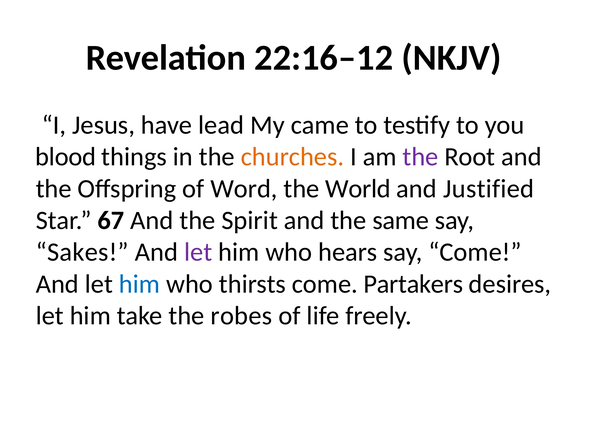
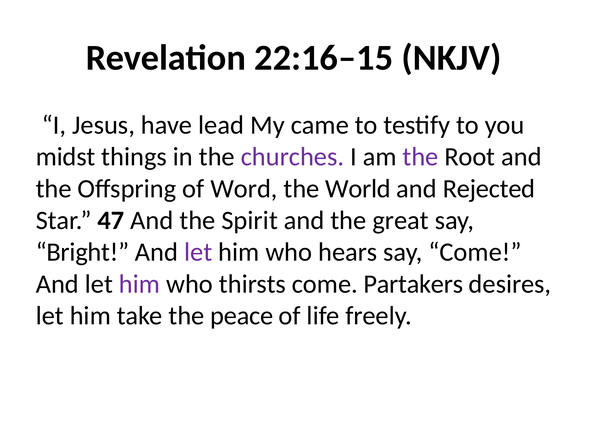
22:16–12: 22:16–12 -> 22:16–15
blood: blood -> midst
churches colour: orange -> purple
Justified: Justified -> Rejected
67: 67 -> 47
same: same -> great
Sakes: Sakes -> Bright
him at (139, 284) colour: blue -> purple
robes: robes -> peace
